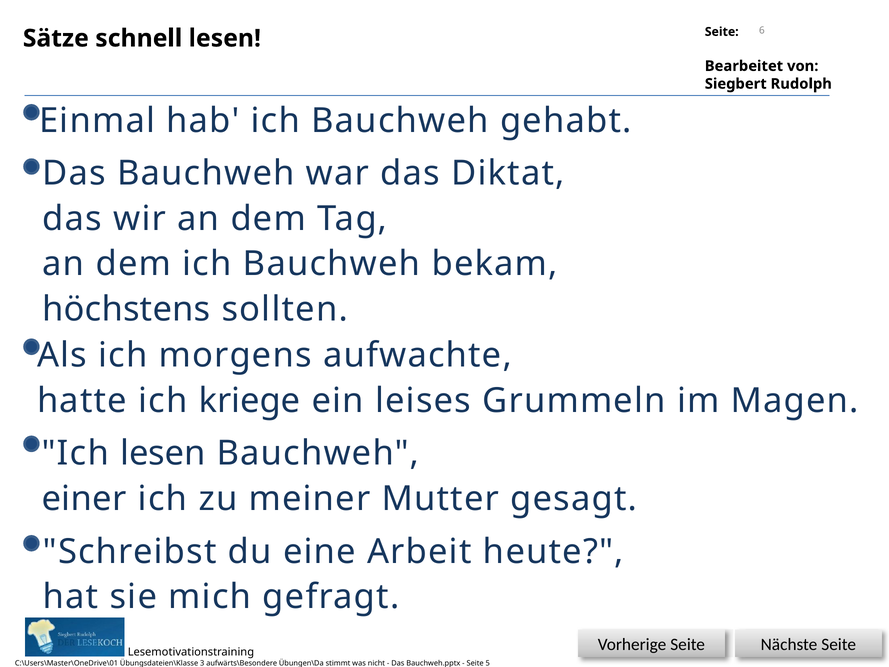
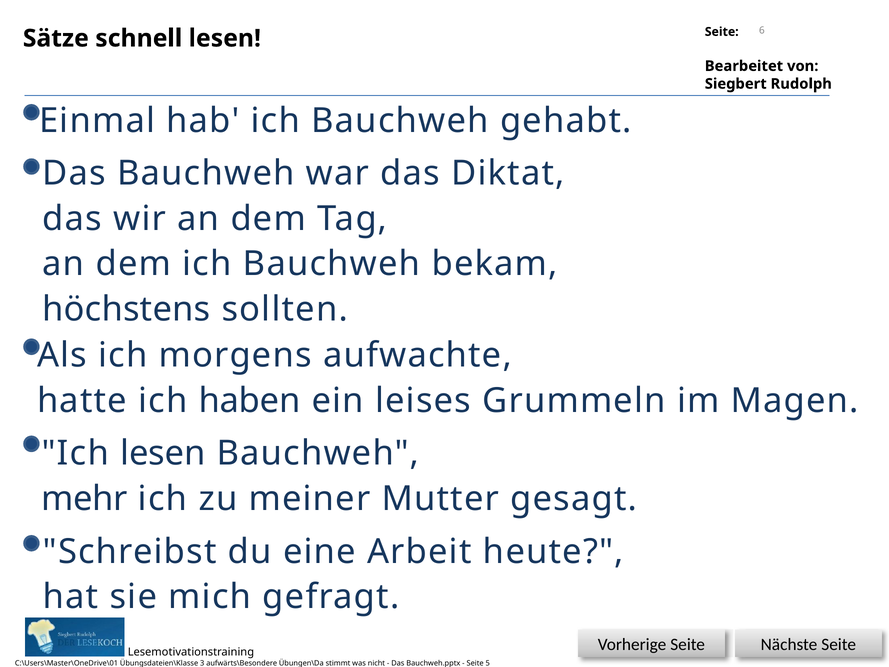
kriege: kriege -> haben
einer: einer -> mehr
